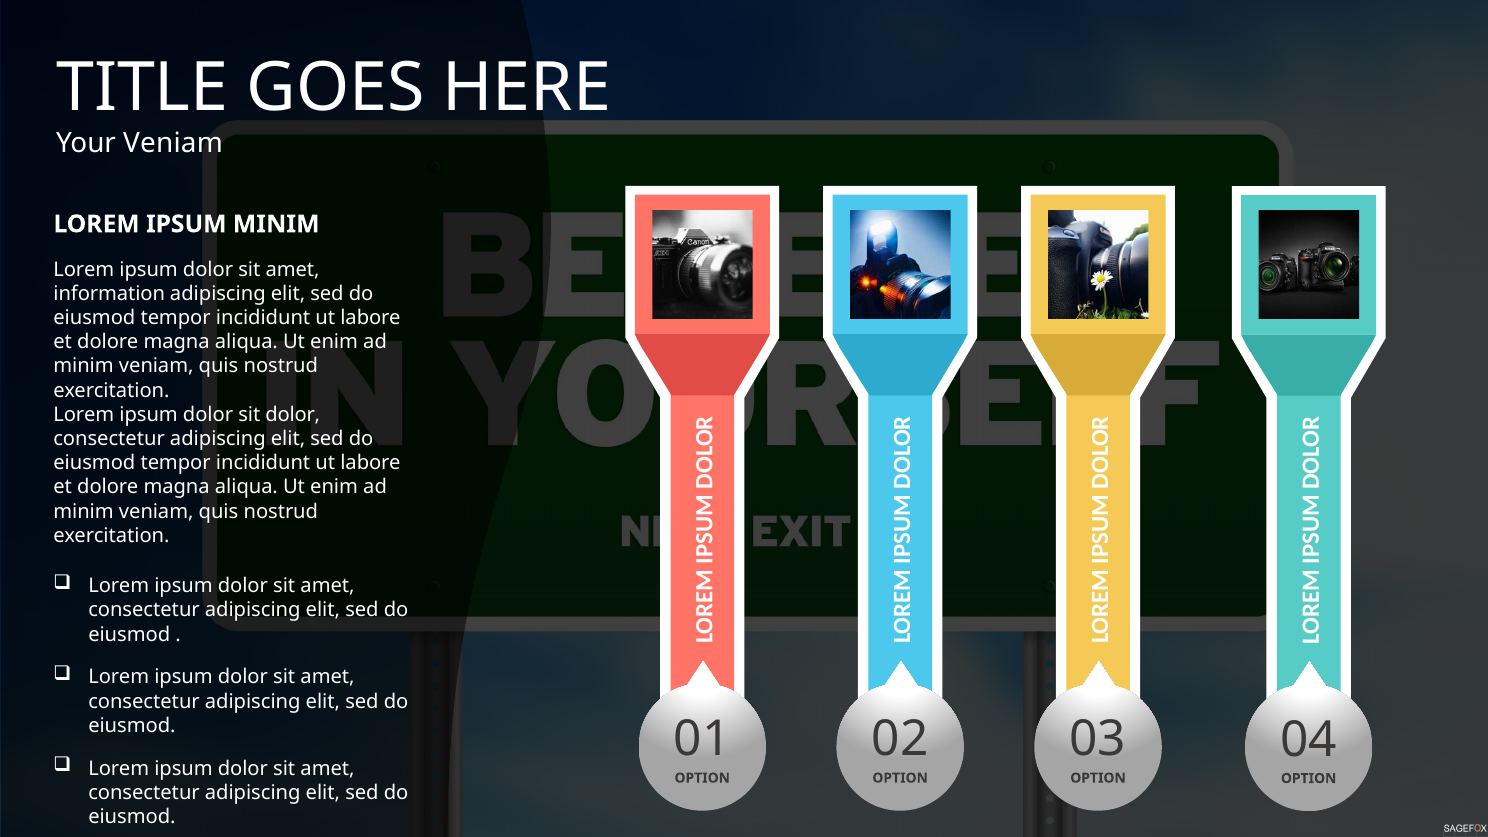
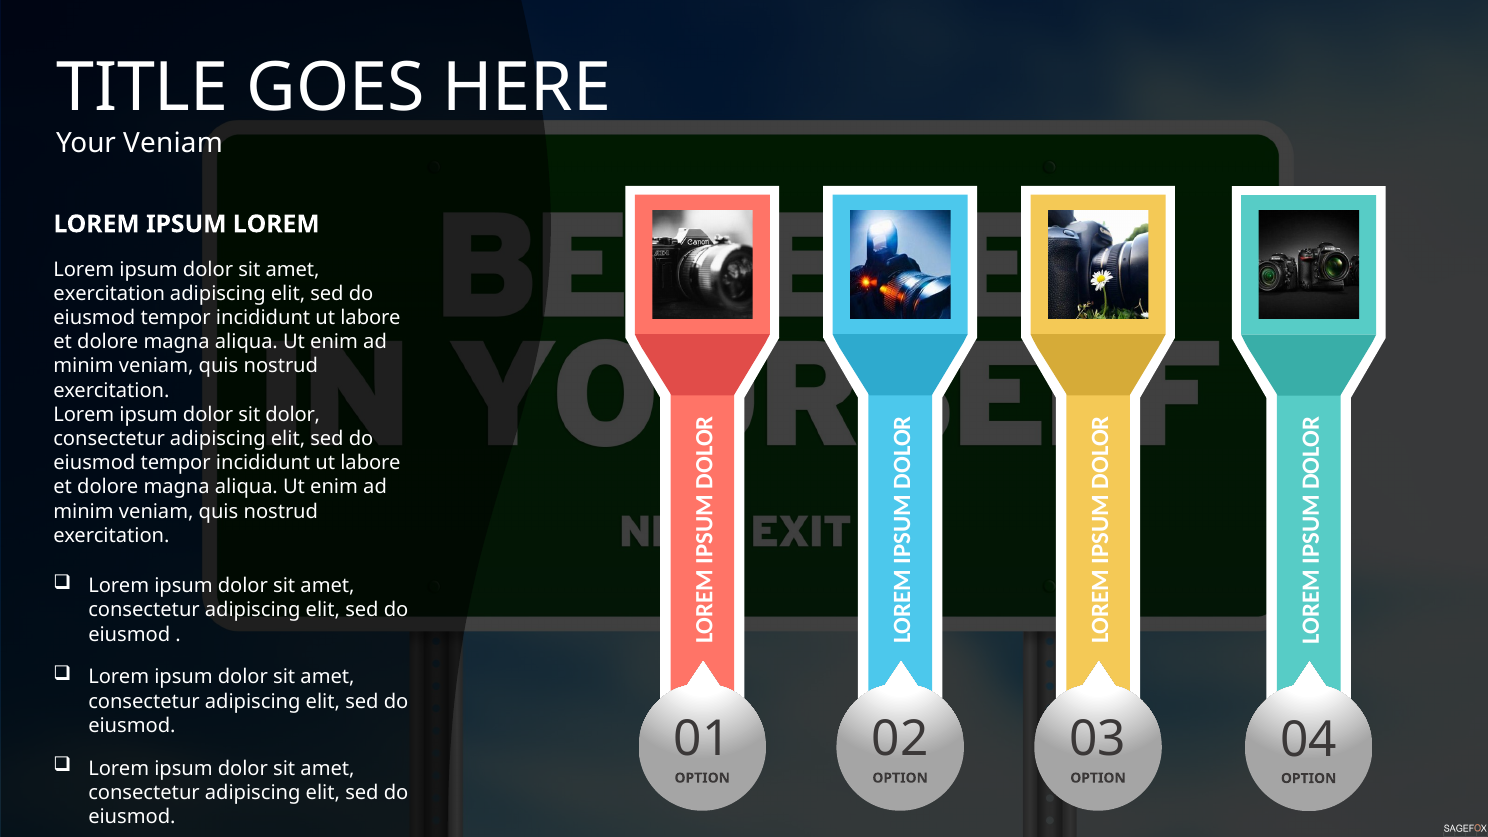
IPSUM MINIM: MINIM -> LOREM
information at (109, 294): information -> exercitation
